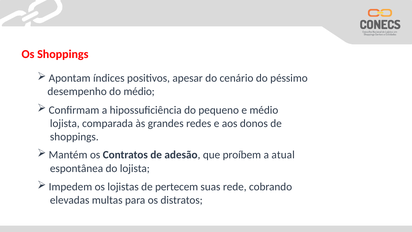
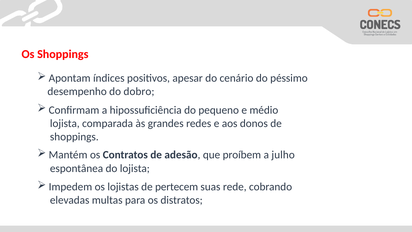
do médio: médio -> dobro
atual: atual -> julho
